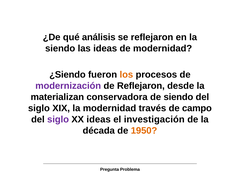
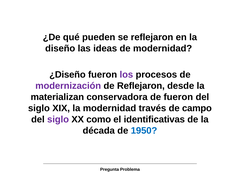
análisis: análisis -> pueden
siendo at (60, 49): siendo -> diseño
¿Siendo: ¿Siendo -> ¿Diseño
los colour: orange -> purple
de siendo: siendo -> fueron
XX ideas: ideas -> como
investigación: investigación -> identificativas
1950 colour: orange -> blue
